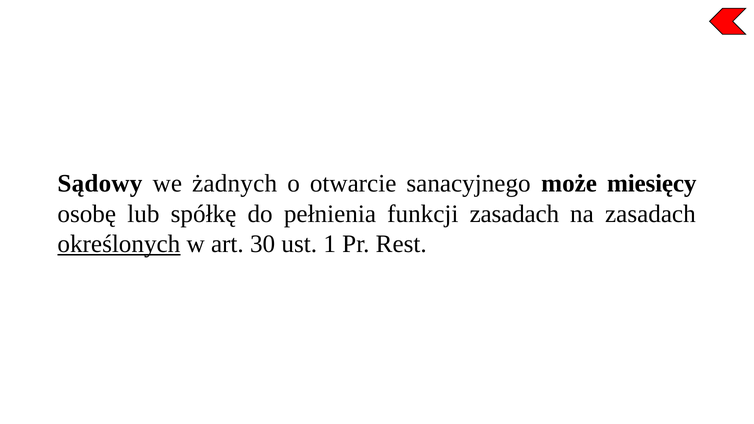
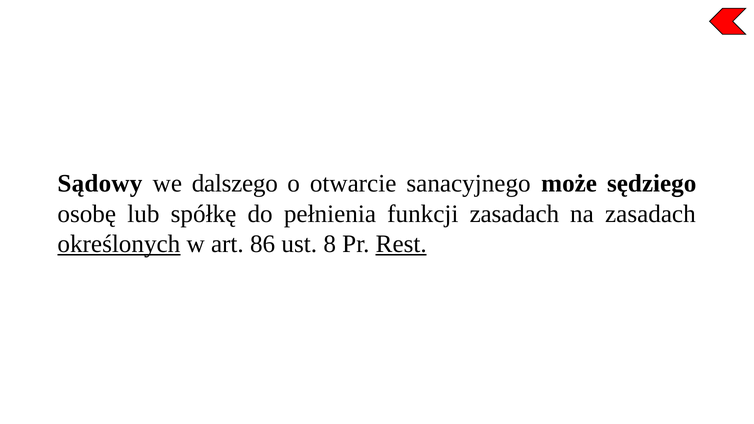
żadnych: żadnych -> dalszego
miesięcy: miesięcy -> sędziego
30: 30 -> 86
1: 1 -> 8
Rest underline: none -> present
